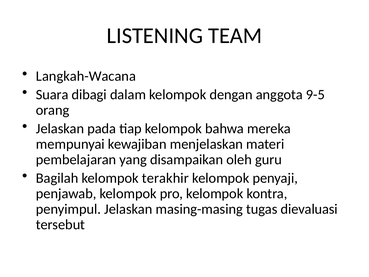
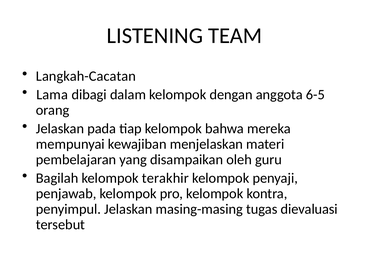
Langkah-Wacana: Langkah-Wacana -> Langkah-Cacatan
Suara: Suara -> Lama
9-5: 9-5 -> 6-5
